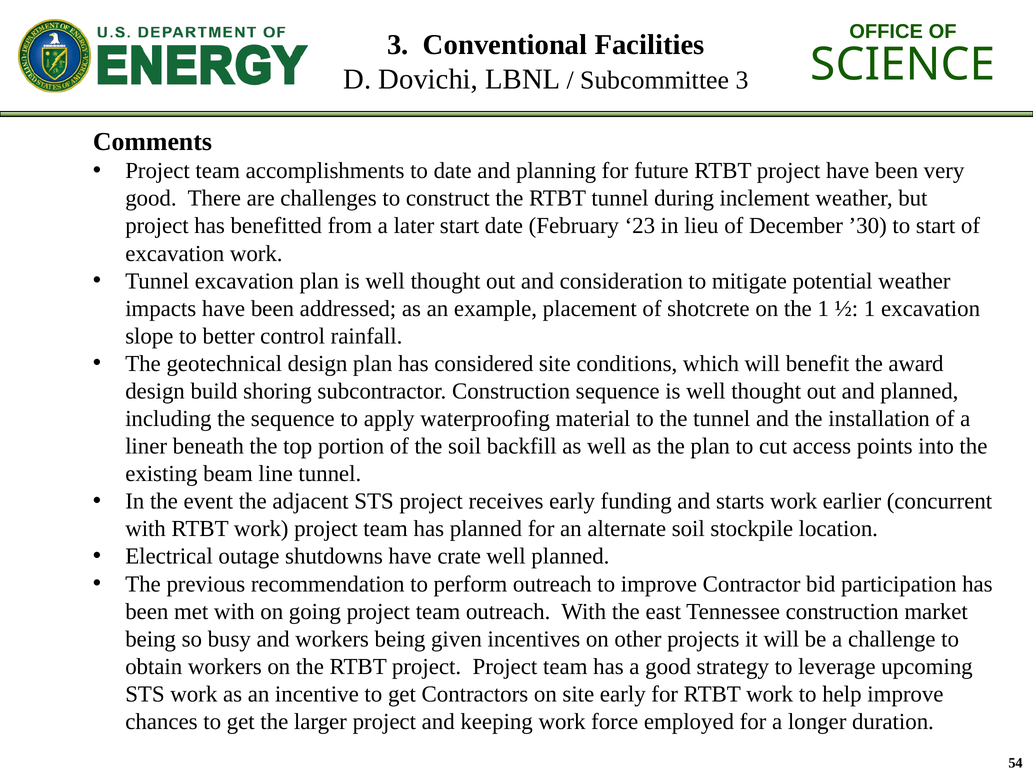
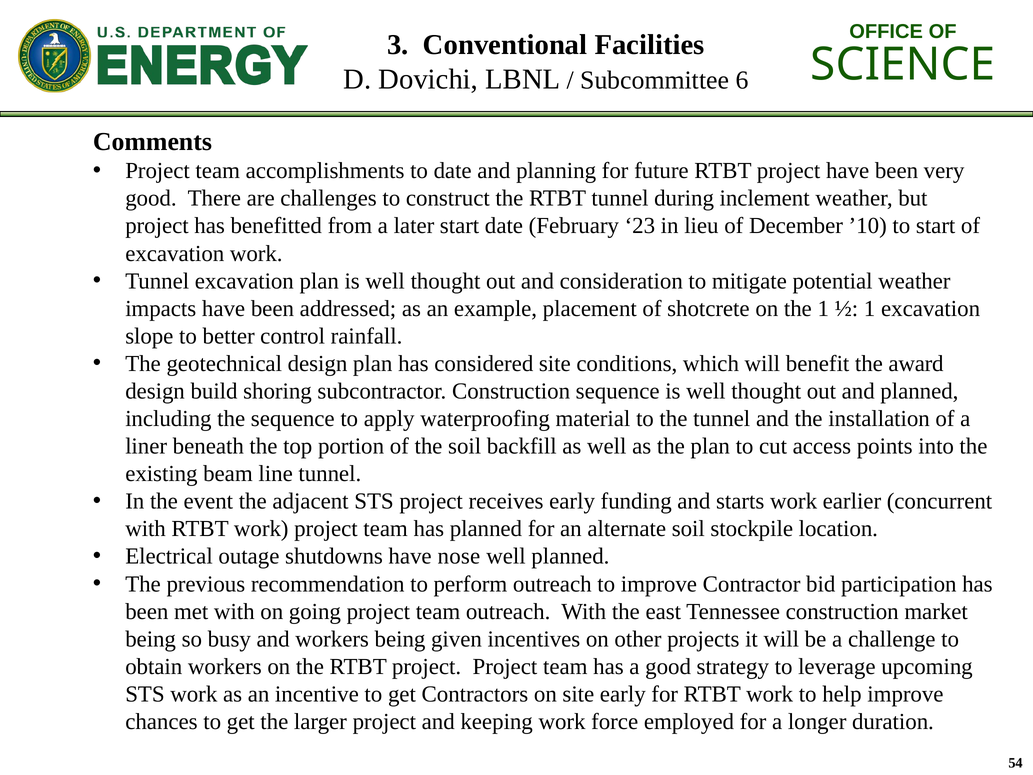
Subcommittee 3: 3 -> 6
’30: ’30 -> ’10
crate: crate -> nose
